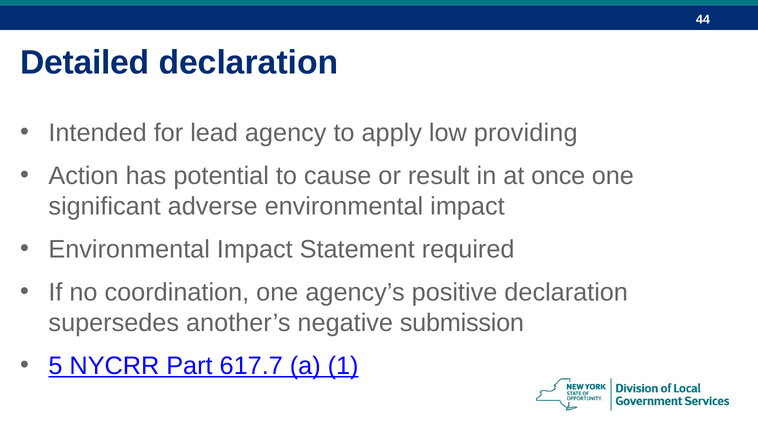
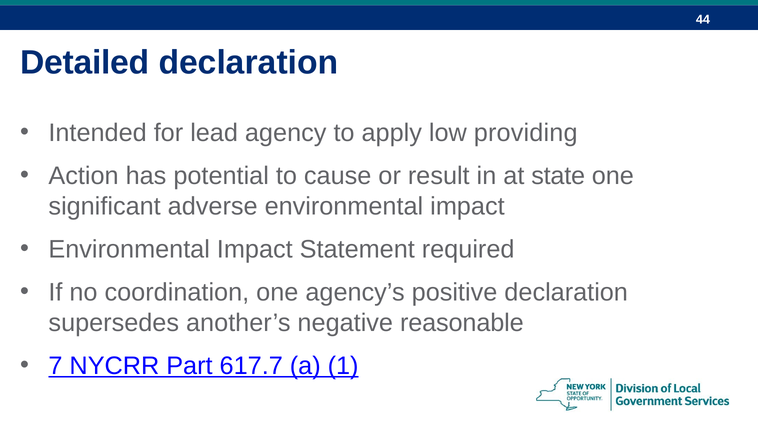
once: once -> state
submission: submission -> reasonable
5: 5 -> 7
